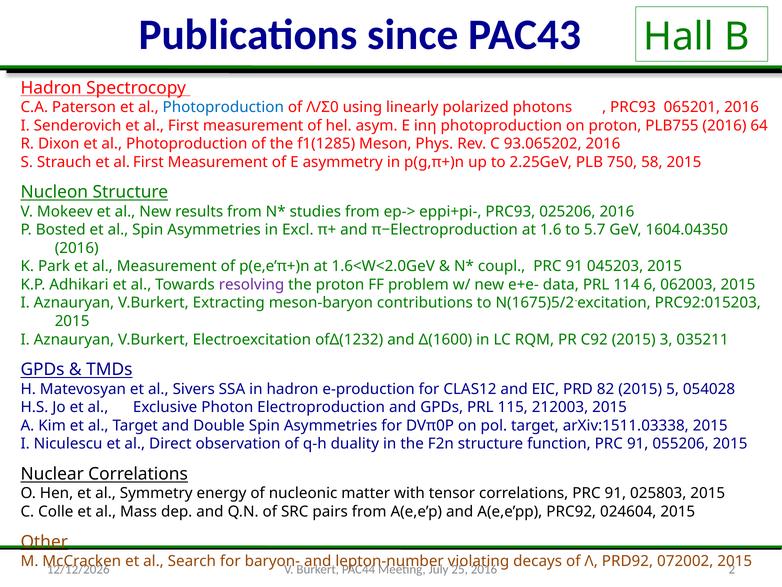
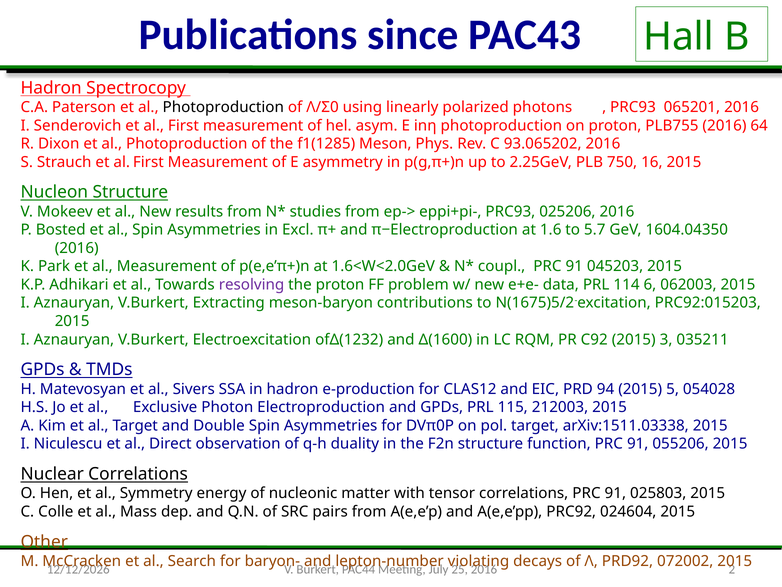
Photoproduction at (223, 107) colour: blue -> black
58: 58 -> 16
82: 82 -> 94
